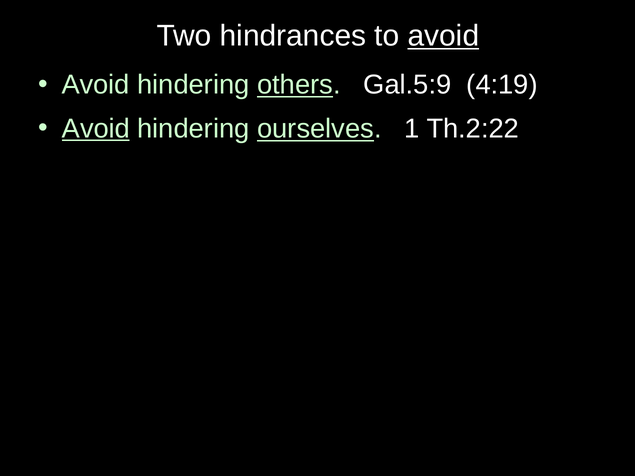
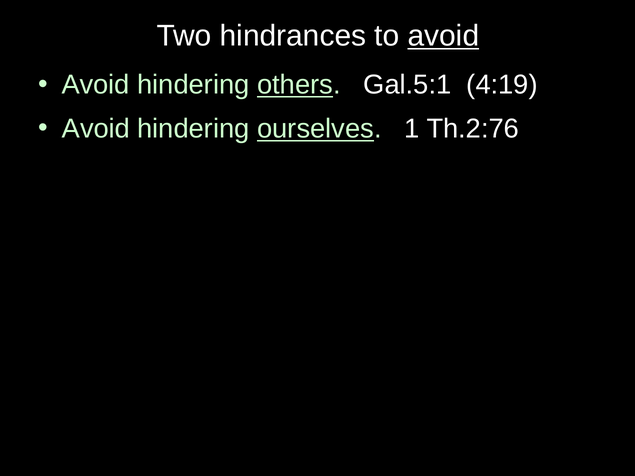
Gal.5:9: Gal.5:9 -> Gal.5:1
Avoid at (96, 129) underline: present -> none
Th.2:22: Th.2:22 -> Th.2:76
